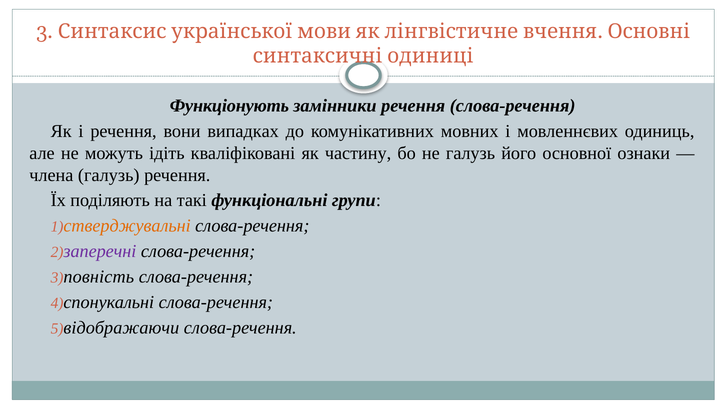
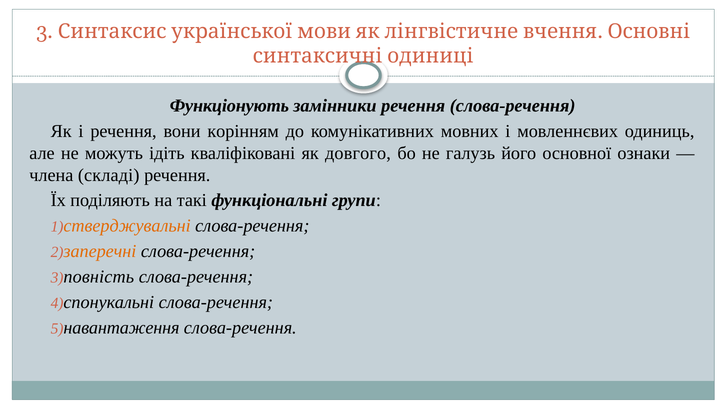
випадках: випадках -> корінням
частину: частину -> довгого
члена галузь: галузь -> складі
заперечні colour: purple -> orange
відображаючи: відображаючи -> навантаження
